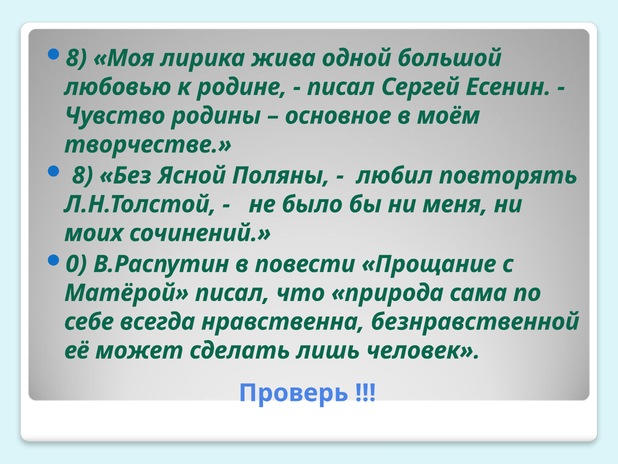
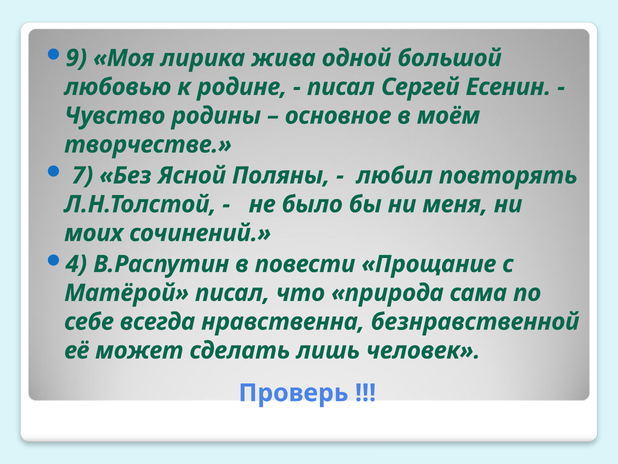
8 at (76, 58): 8 -> 9
8 at (83, 175): 8 -> 7
0: 0 -> 4
